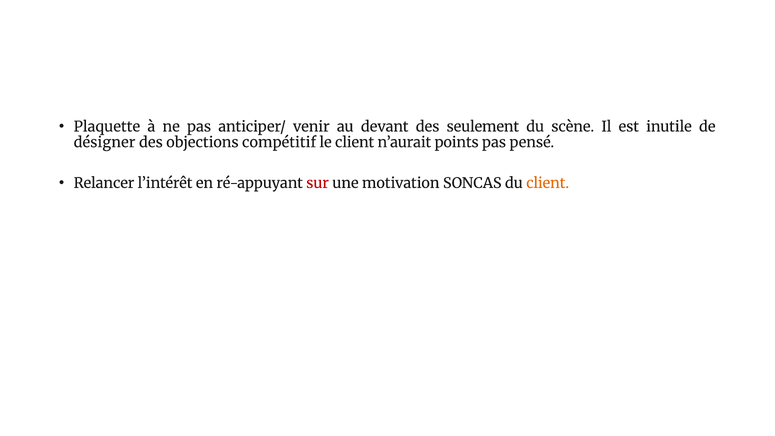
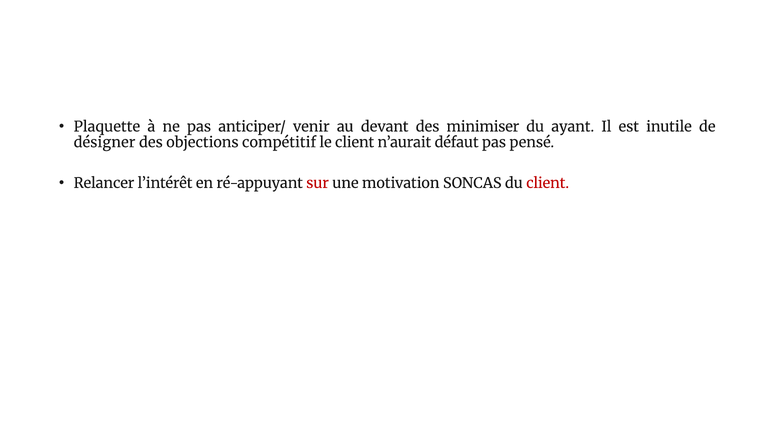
seulement: seulement -> minimiser
scène: scène -> ayant
points: points -> défaut
client at (548, 183) colour: orange -> red
